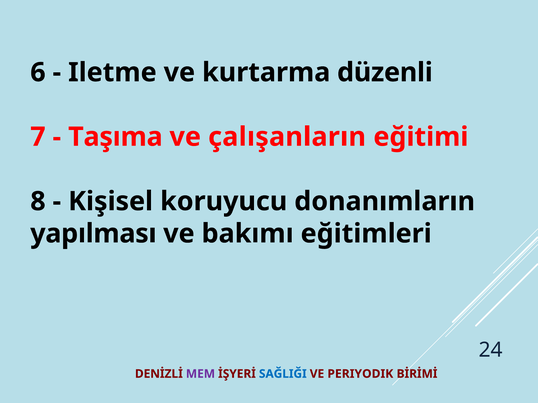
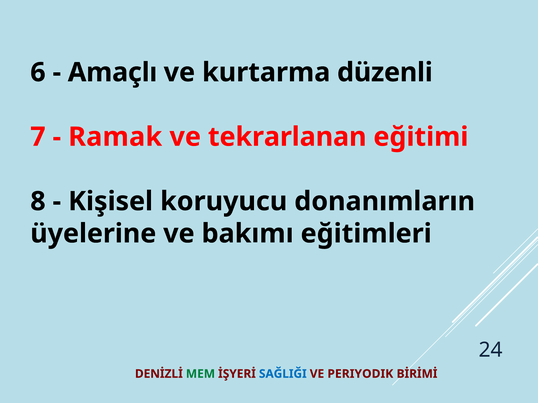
Iletme: Iletme -> Amaçlı
Taşıma: Taşıma -> Ramak
çalışanların: çalışanların -> tekrarlanan
yapılması: yapılması -> üyelerine
MEM colour: purple -> green
